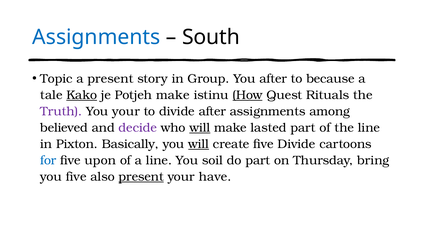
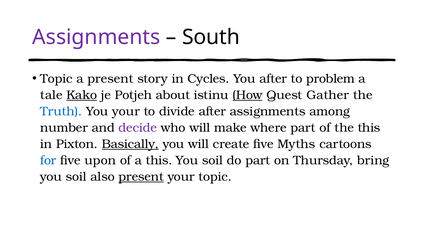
Assignments at (96, 37) colour: blue -> purple
Group: Group -> Cycles
because: because -> problem
Potjeh make: make -> about
Rituals: Rituals -> Gather
Truth colour: purple -> blue
believed: believed -> number
will at (200, 127) underline: present -> none
lasted: lasted -> where
the line: line -> this
Basically underline: none -> present
will at (199, 144) underline: present -> none
five Divide: Divide -> Myths
a line: line -> this
five at (76, 176): five -> soil
your have: have -> topic
